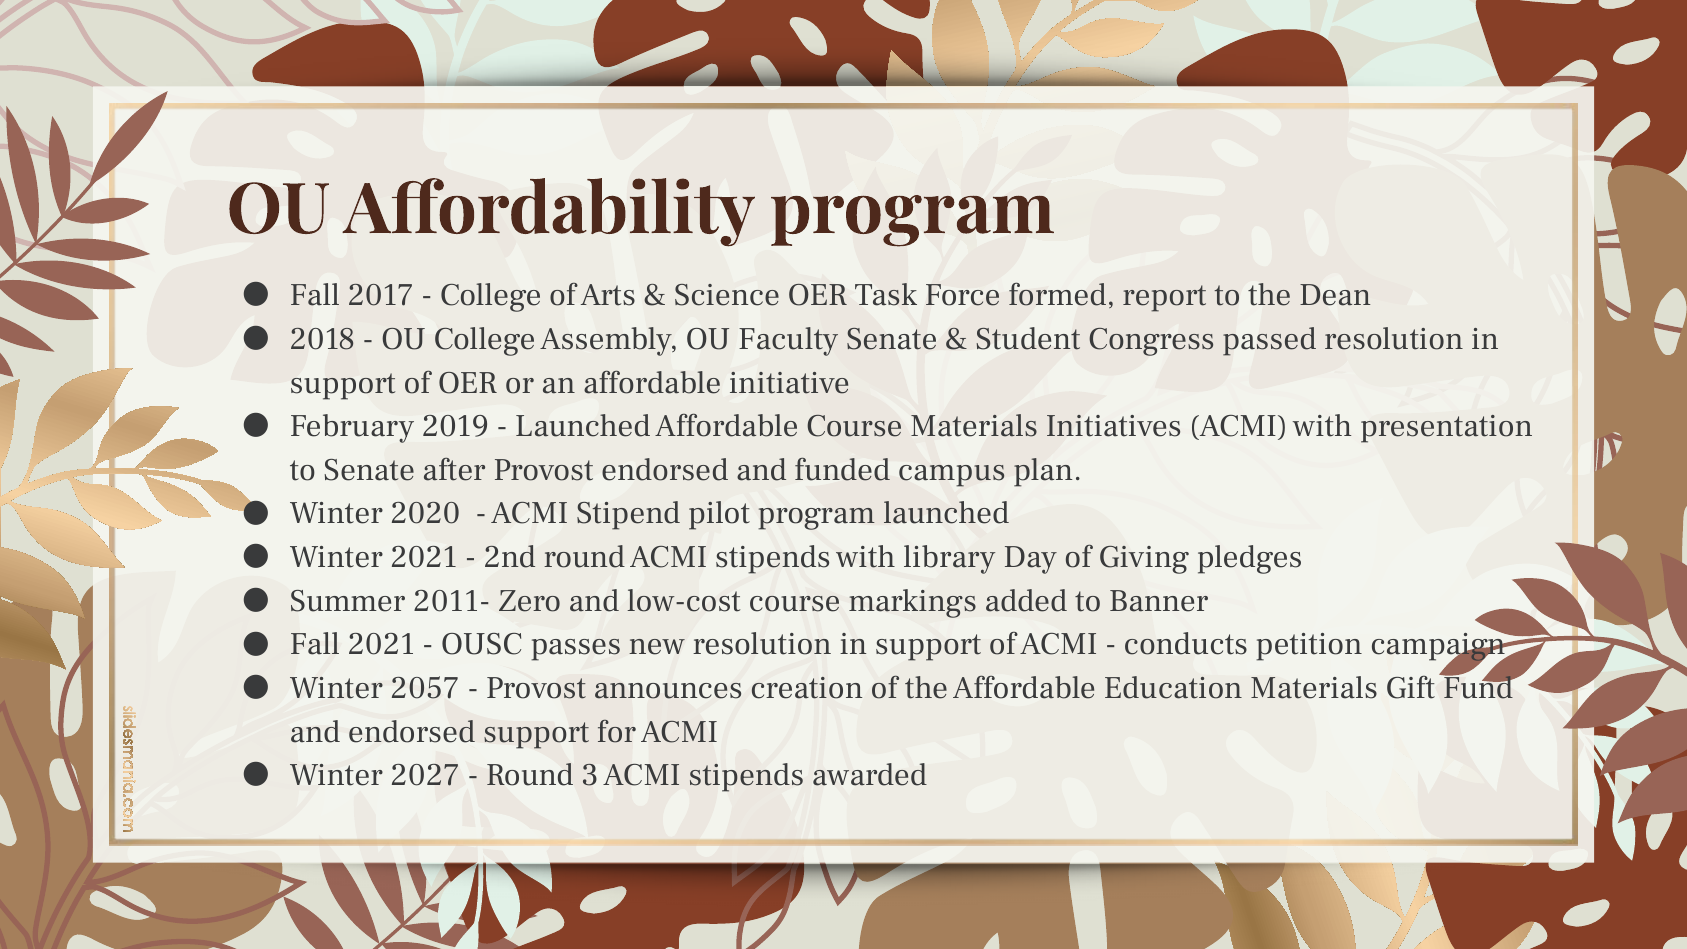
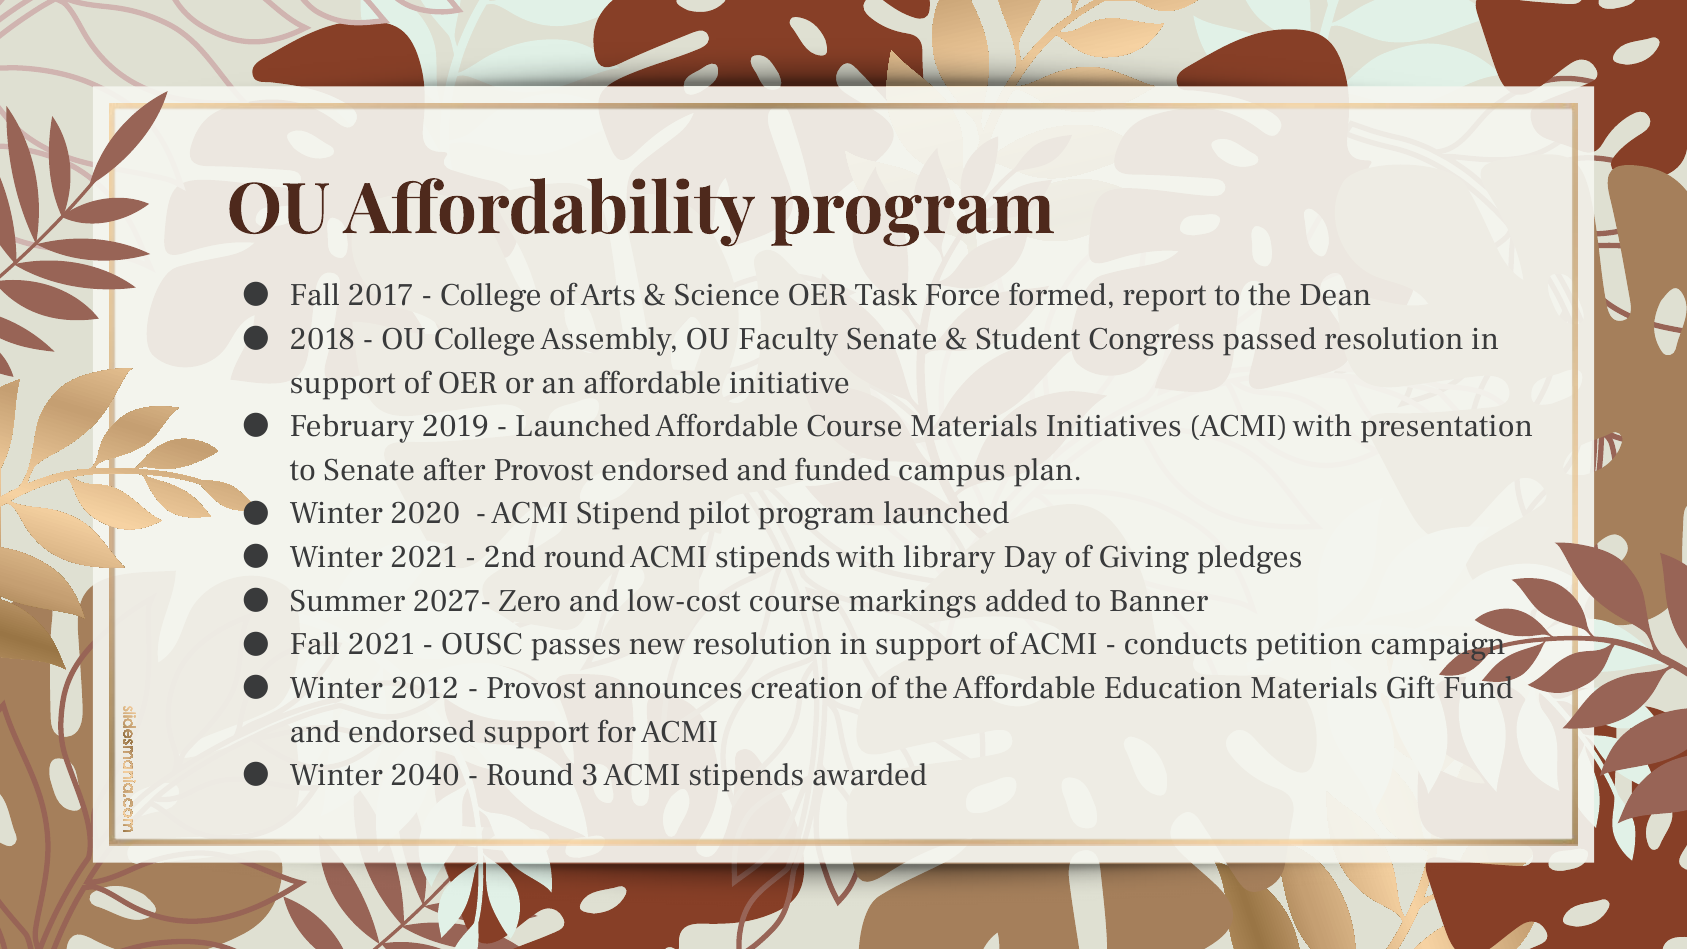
2011-: 2011- -> 2027-
2057: 2057 -> 2012
2027: 2027 -> 2040
